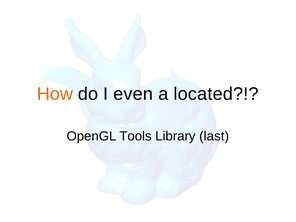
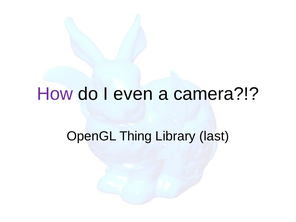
How colour: orange -> purple
located: located -> camera
Tools: Tools -> Thing
